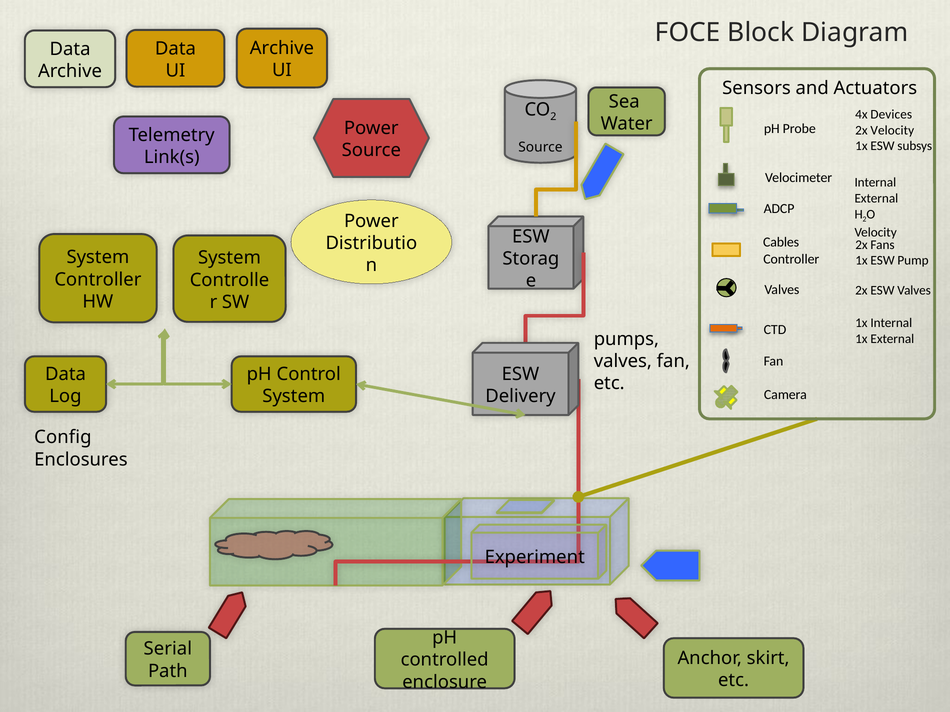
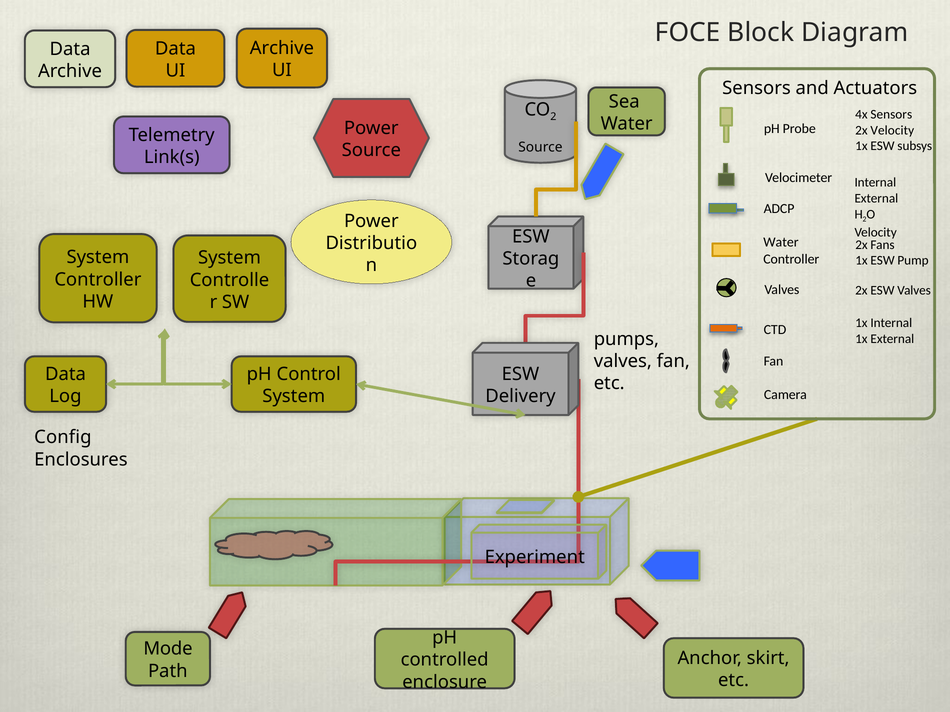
4x Devices: Devices -> Sensors
Cables at (781, 243): Cables -> Water
Serial: Serial -> Mode
